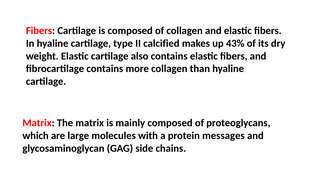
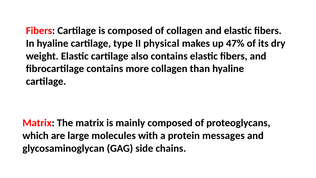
calcified: calcified -> physical
43%: 43% -> 47%
